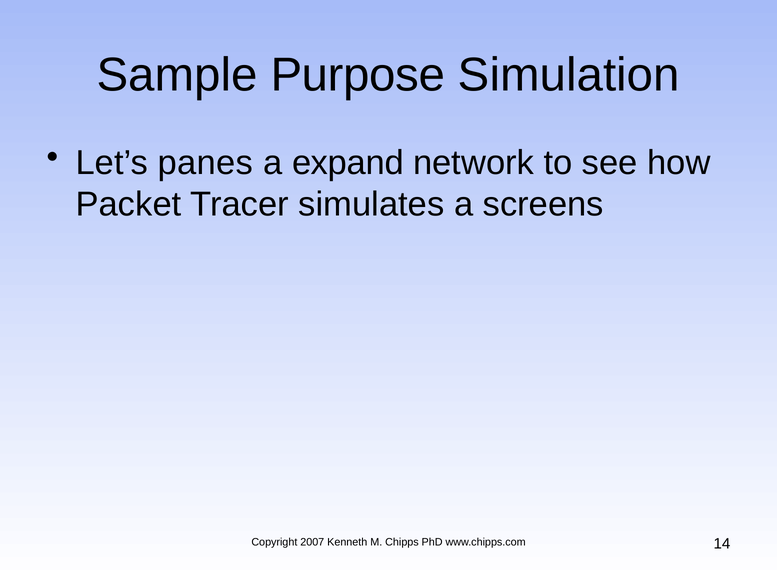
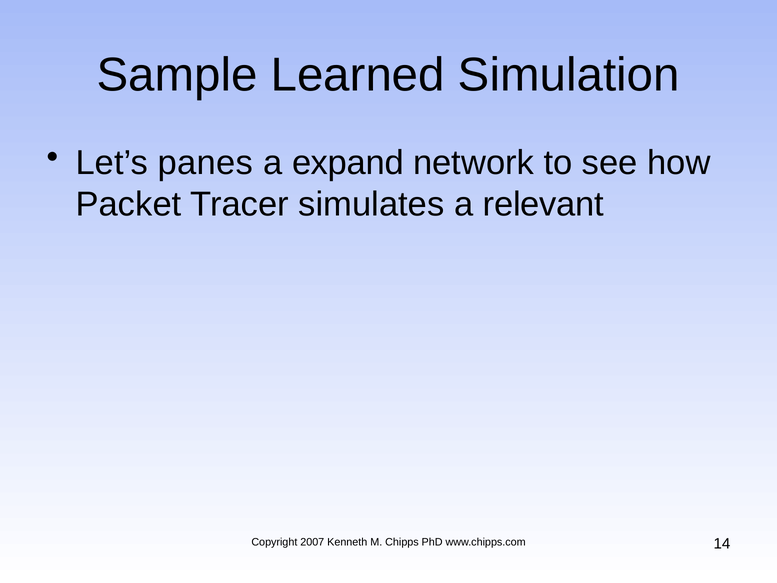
Purpose: Purpose -> Learned
screens: screens -> relevant
